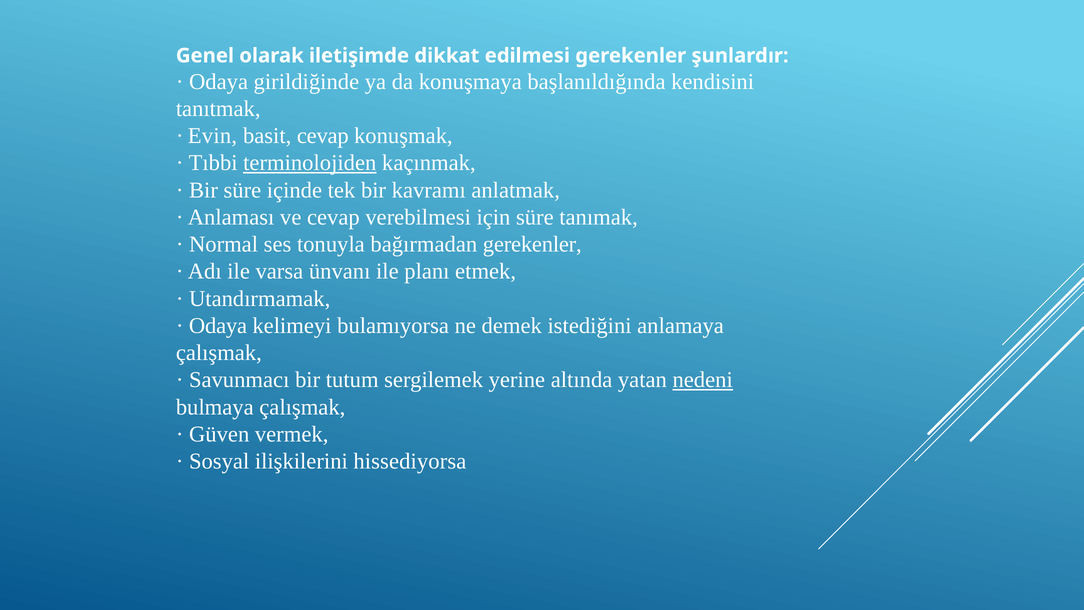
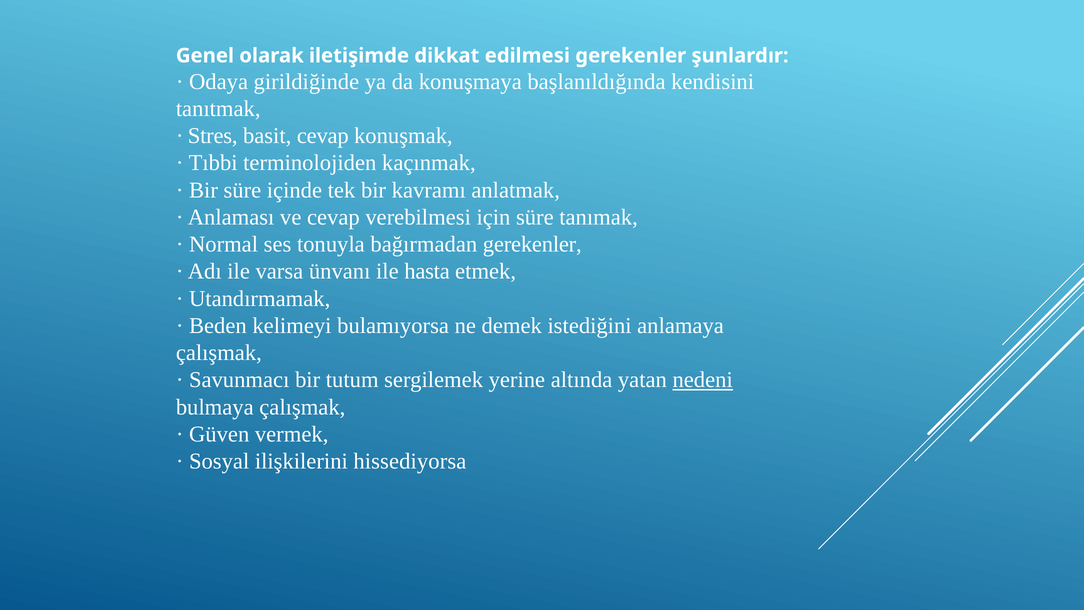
Evin: Evin -> Stres
terminolojiden underline: present -> none
planı: planı -> hasta
Odaya at (218, 326): Odaya -> Beden
